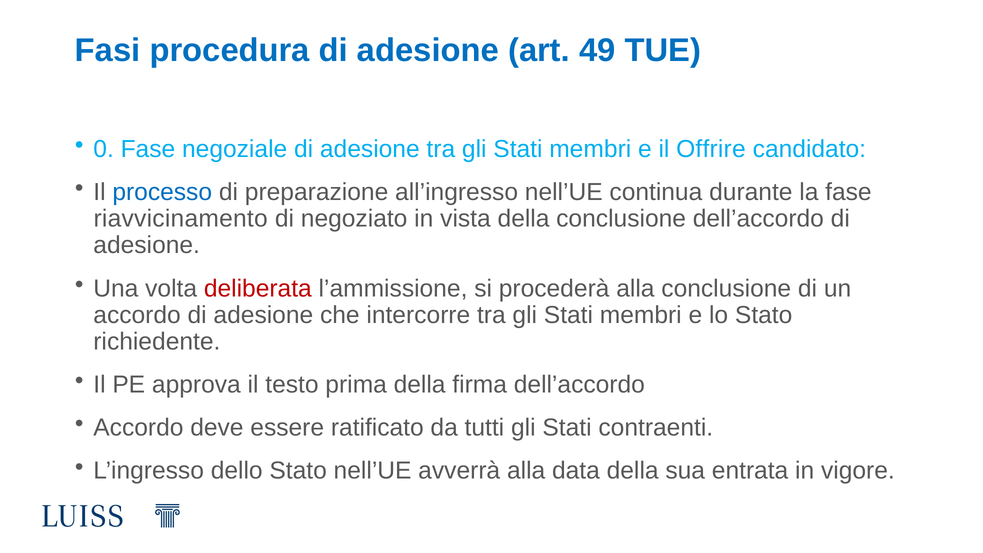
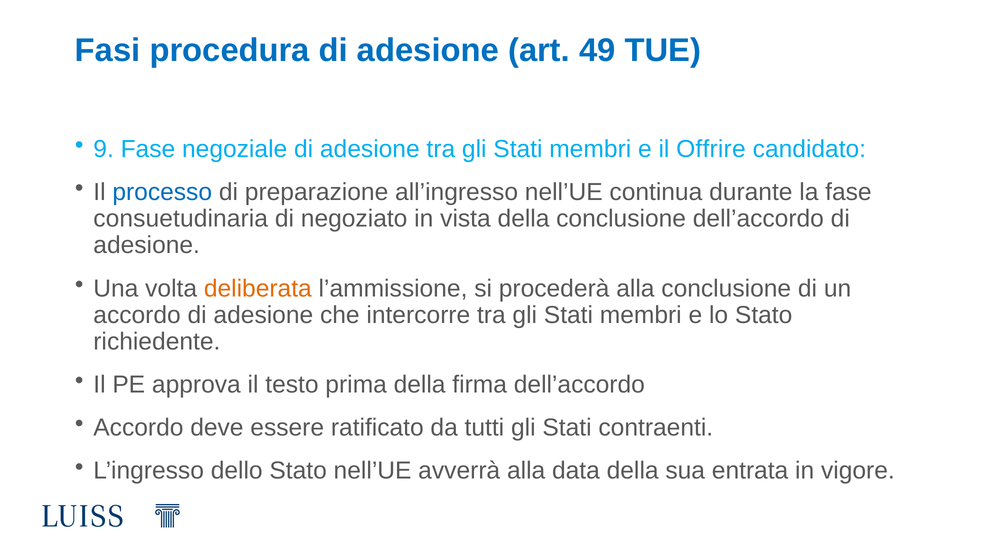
0: 0 -> 9
riavvicinamento: riavvicinamento -> consuetudinaria
deliberata colour: red -> orange
